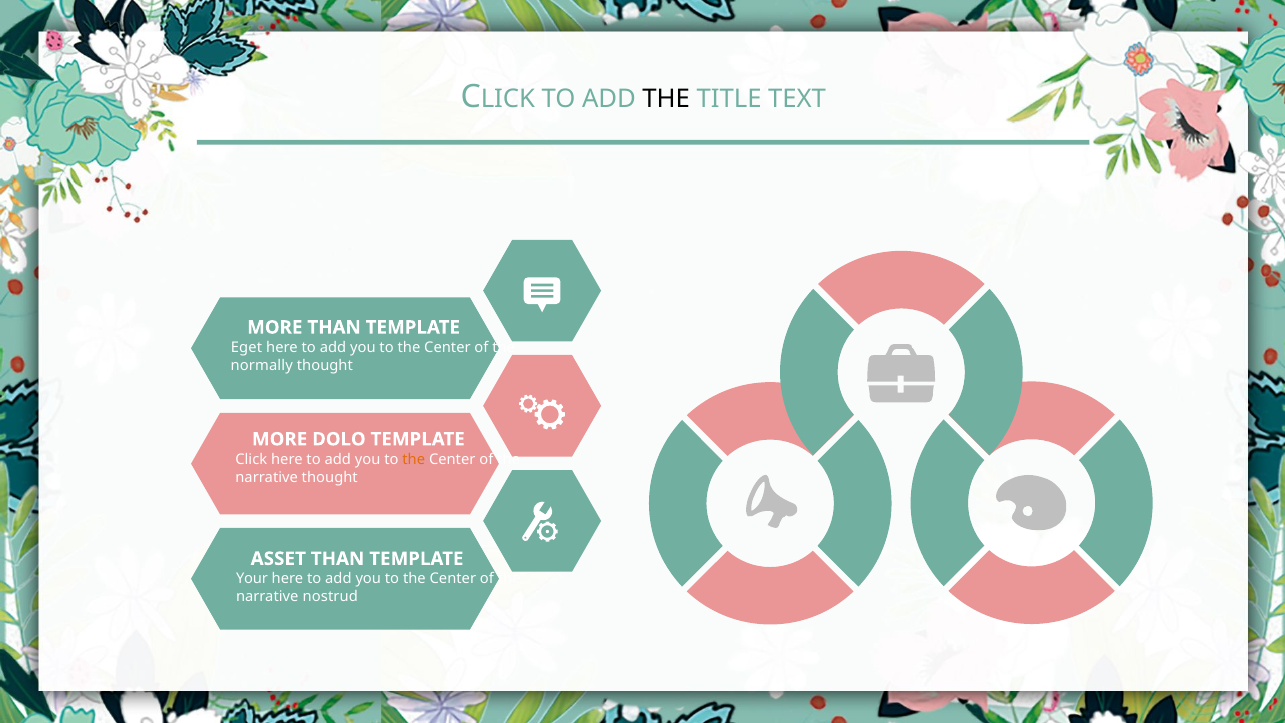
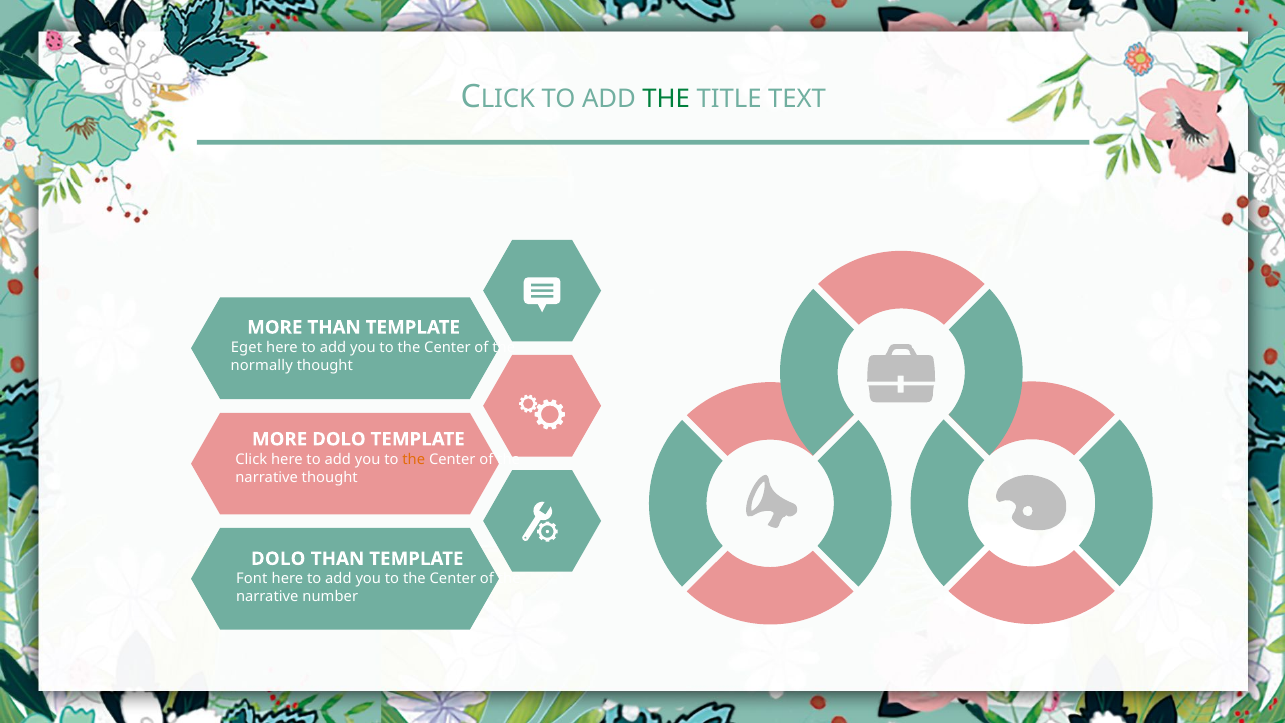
THE at (666, 99) colour: black -> green
ASSET at (278, 559): ASSET -> DOLO
Your: Your -> Font
nostrud: nostrud -> number
